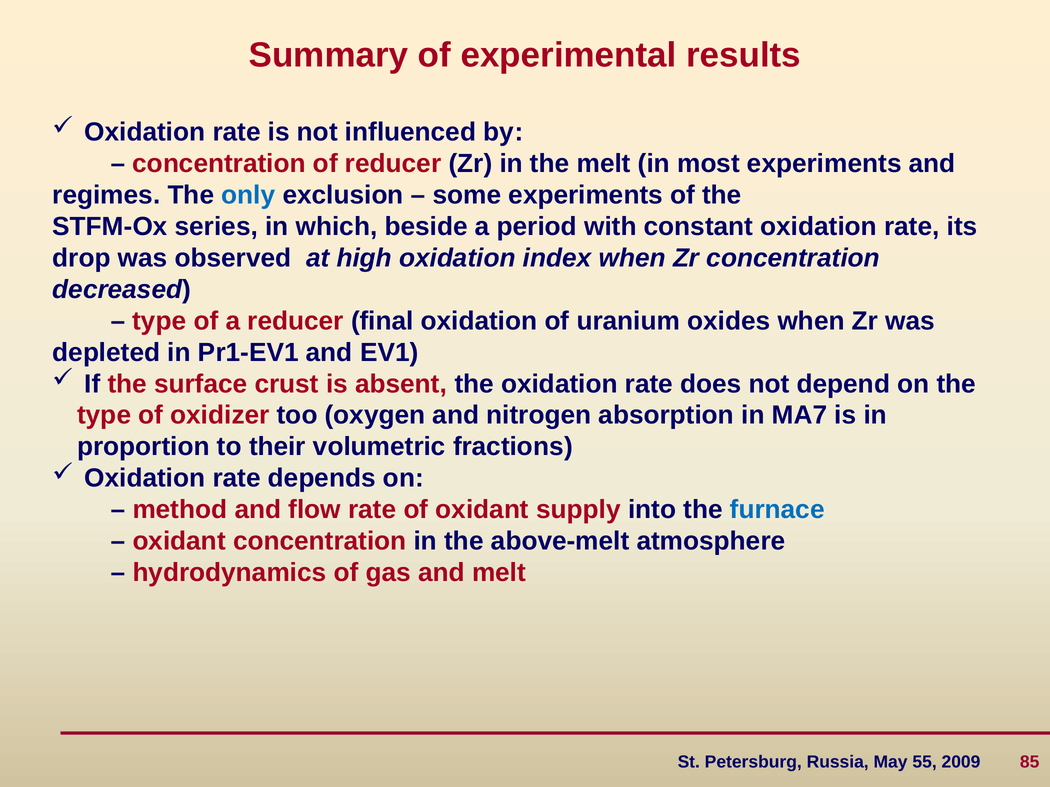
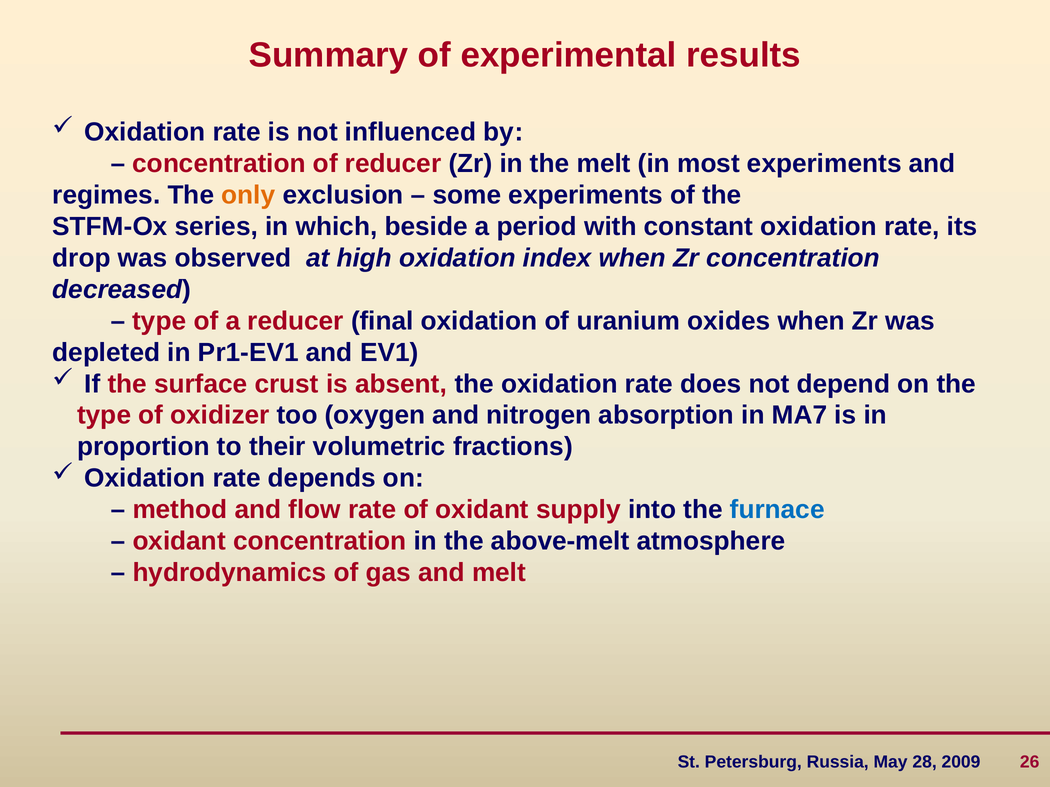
only colour: blue -> orange
55: 55 -> 28
85: 85 -> 26
